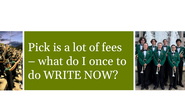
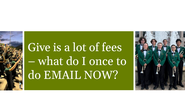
Pick: Pick -> Give
WRITE: WRITE -> EMAIL
